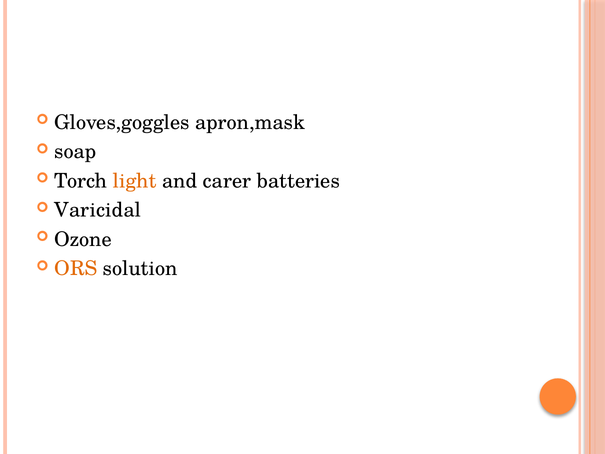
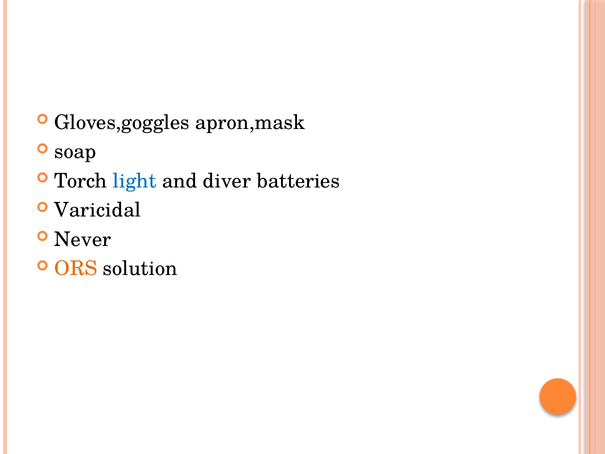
light colour: orange -> blue
carer: carer -> diver
Ozone: Ozone -> Never
